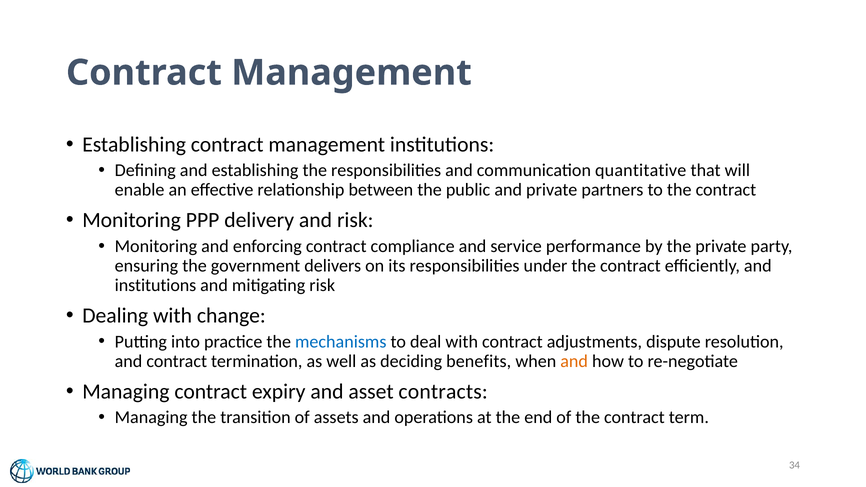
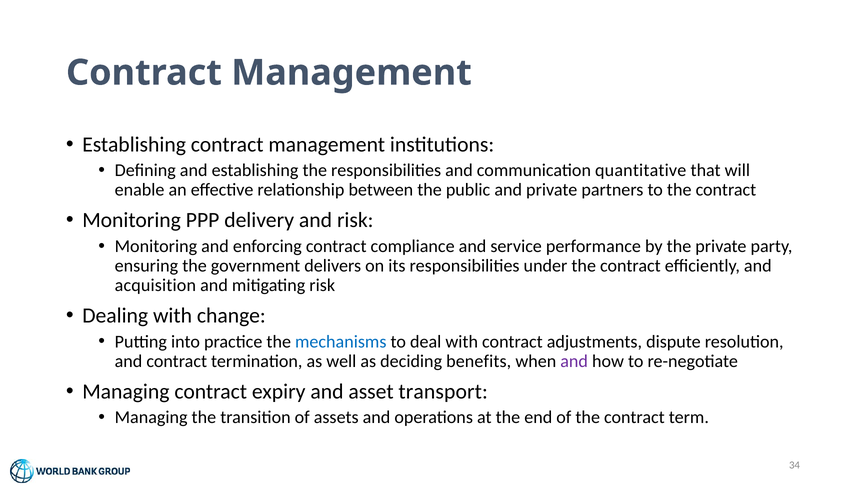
institutions at (155, 285): institutions -> acquisition
and at (574, 361) colour: orange -> purple
contracts: contracts -> transport
